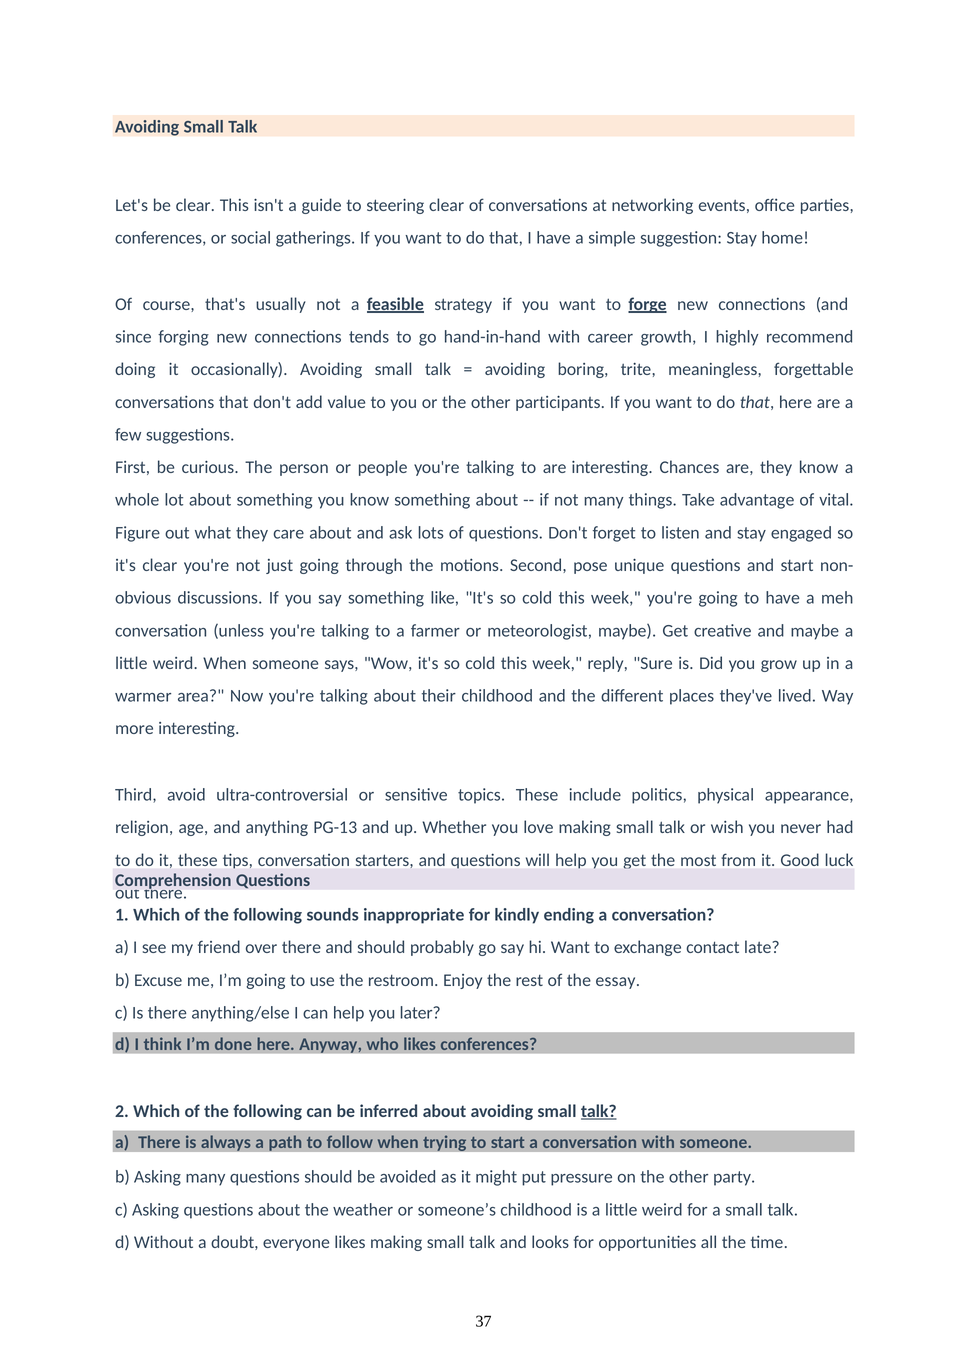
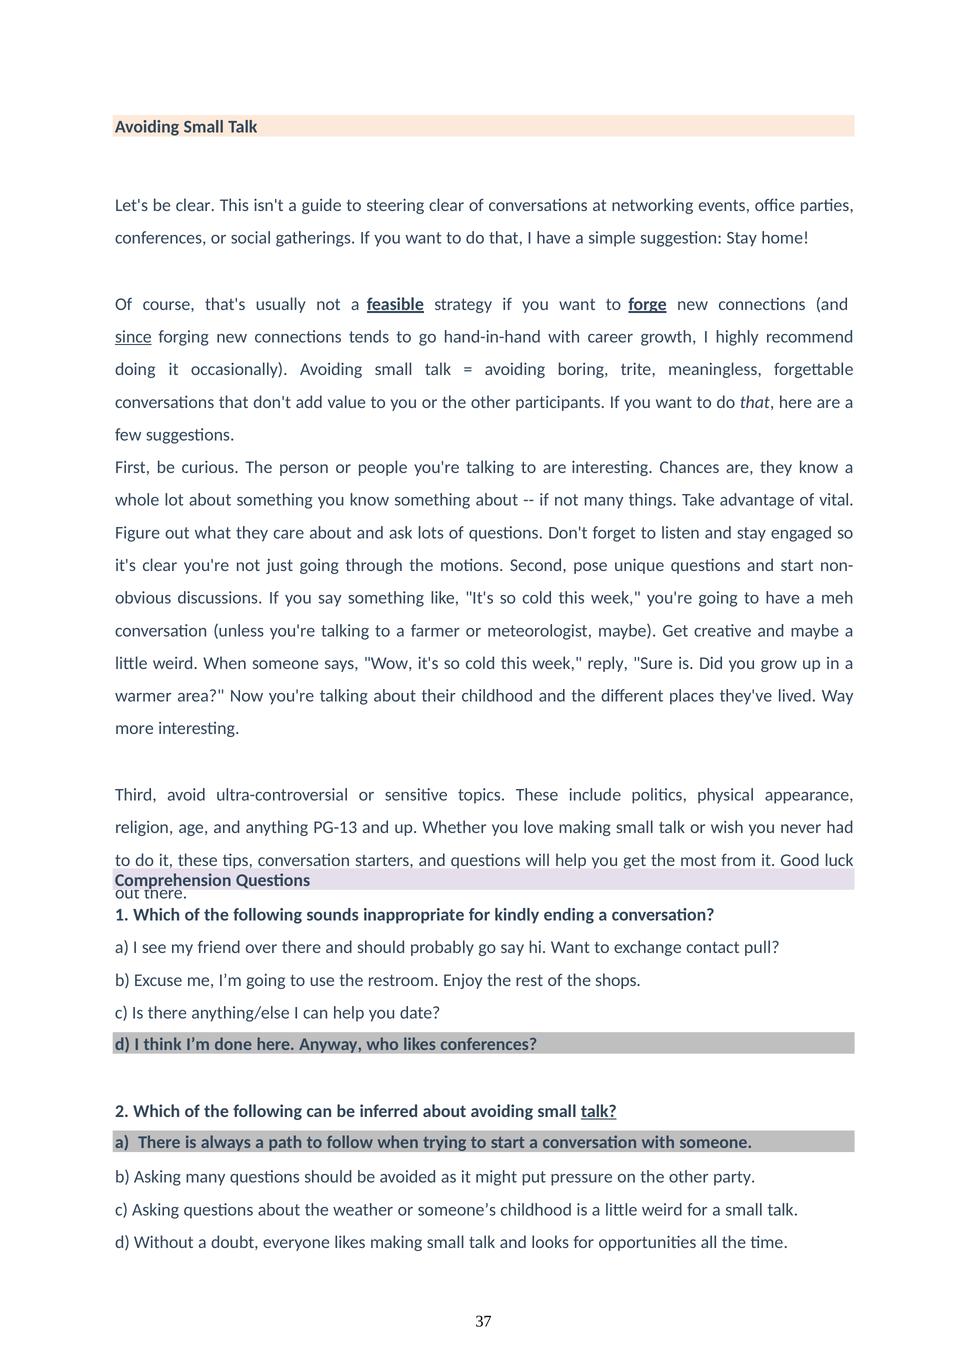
since underline: none -> present
late: late -> pull
essay: essay -> shops
later: later -> date
